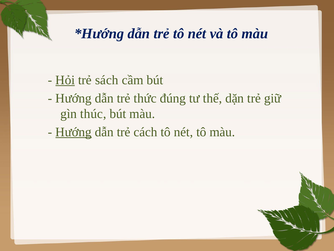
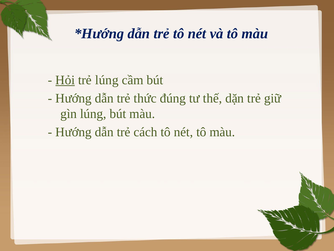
trẻ sách: sách -> lúng
gìn thúc: thúc -> lúng
Hướng at (74, 132) underline: present -> none
